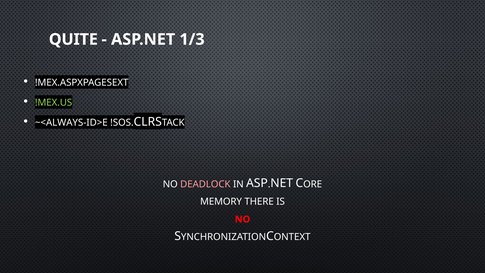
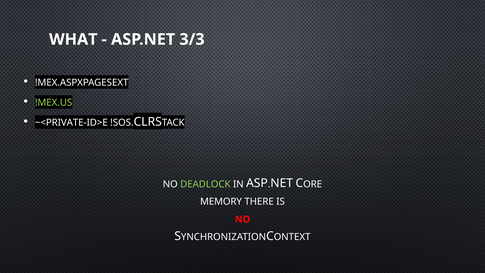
QUITE: QUITE -> WHAT
1/3: 1/3 -> 3/3
~<ALWAYS-ID>E: ~<ALWAYS-ID>E -> ~<PRIVATE-ID>E
DEADLOCK colour: pink -> light green
